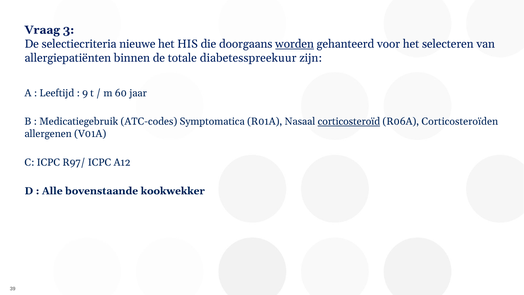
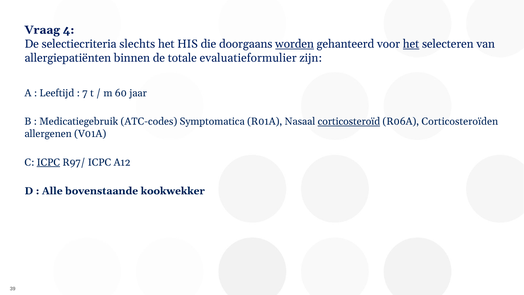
3: 3 -> 4
nieuwe: nieuwe -> slechts
het at (411, 44) underline: none -> present
diabetesspreekuur: diabetesspreekuur -> evaluatieformulier
9: 9 -> 7
ICPC at (48, 162) underline: none -> present
